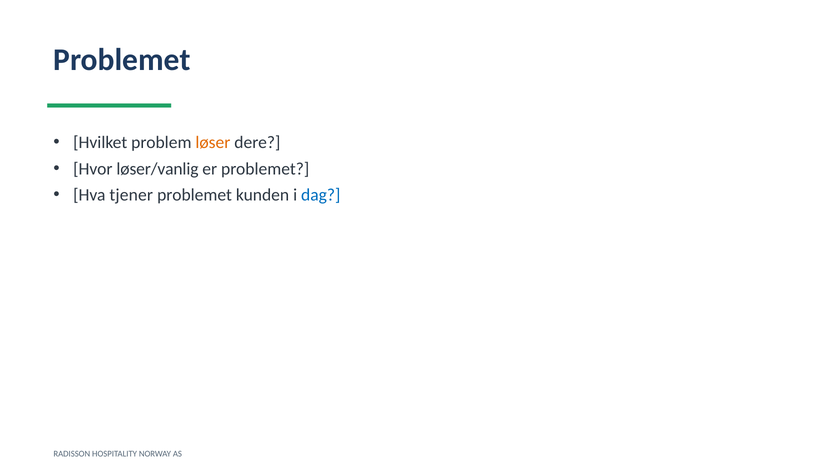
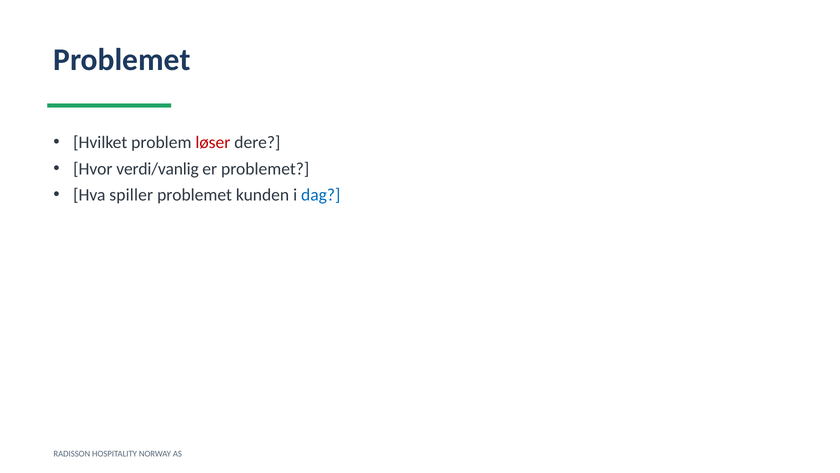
løser colour: orange -> red
løser/vanlig: løser/vanlig -> verdi/vanlig
tjener: tjener -> spiller
